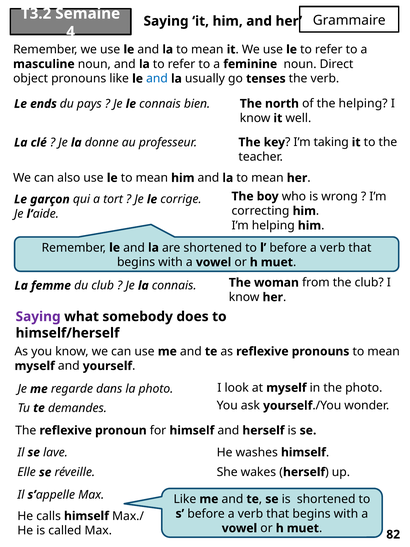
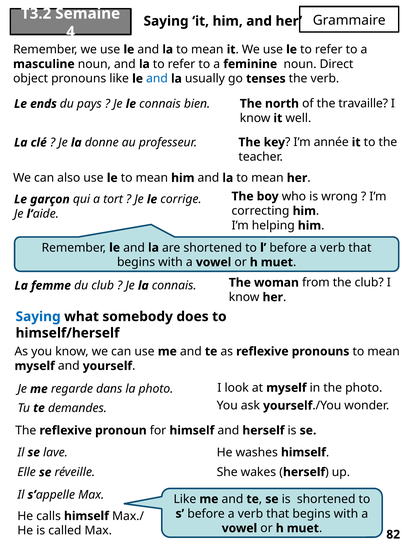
the helping: helping -> travaille
taking: taking -> année
Saying at (38, 316) colour: purple -> blue
